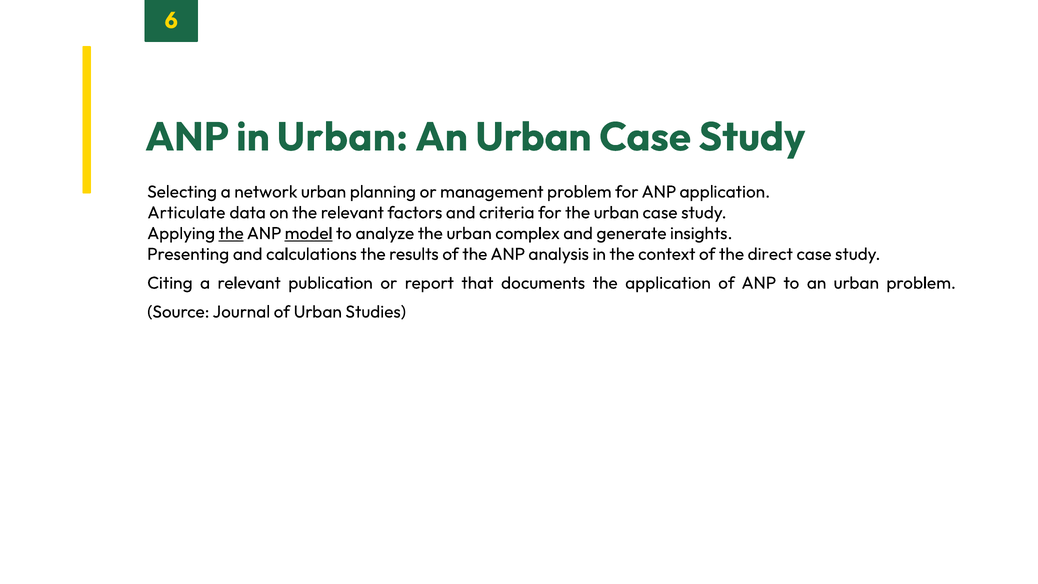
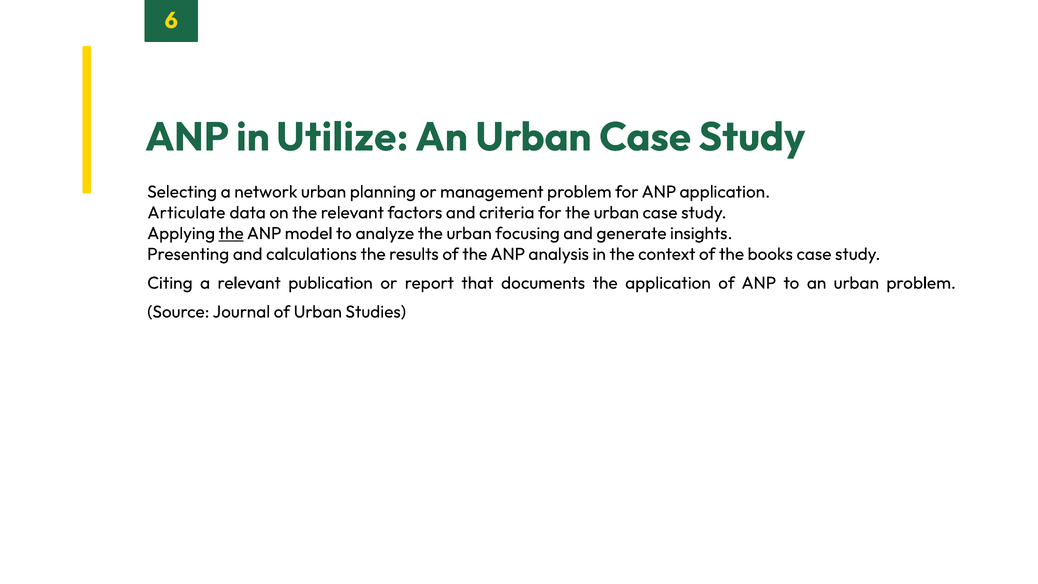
in Urban: Urban -> Utilize
model underline: present -> none
complex: complex -> focusing
direct: direct -> books
